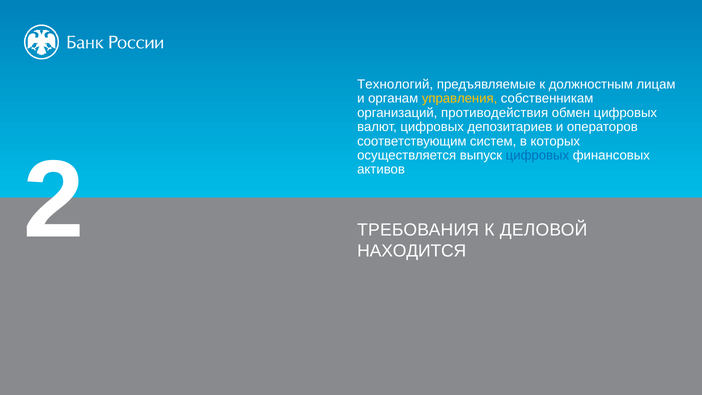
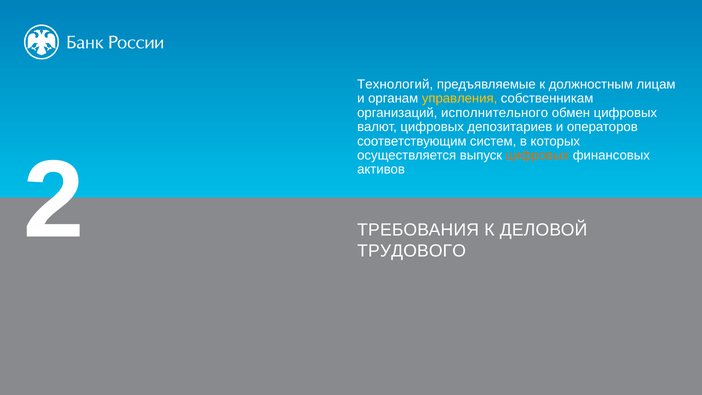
противодействия: противодействия -> исполнительного
цифровых at (537, 155) colour: blue -> orange
НАХОДИТСЯ: НАХОДИТСЯ -> ТРУДОВОГО
